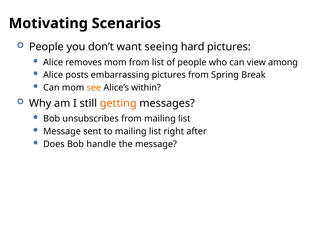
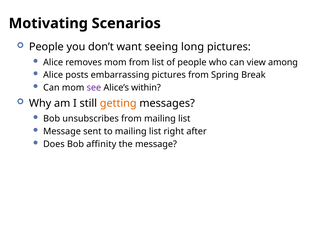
hard: hard -> long
see colour: orange -> purple
handle: handle -> affinity
